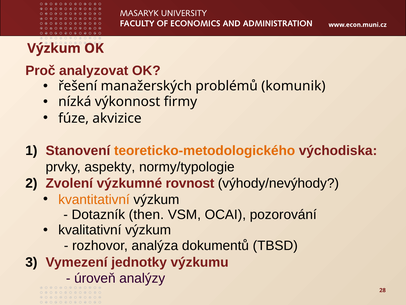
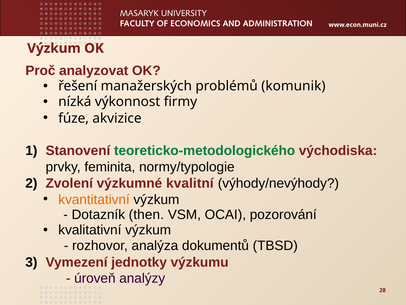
teoreticko-metodologického colour: orange -> green
aspekty: aspekty -> feminita
rovnost: rovnost -> kvalitní
